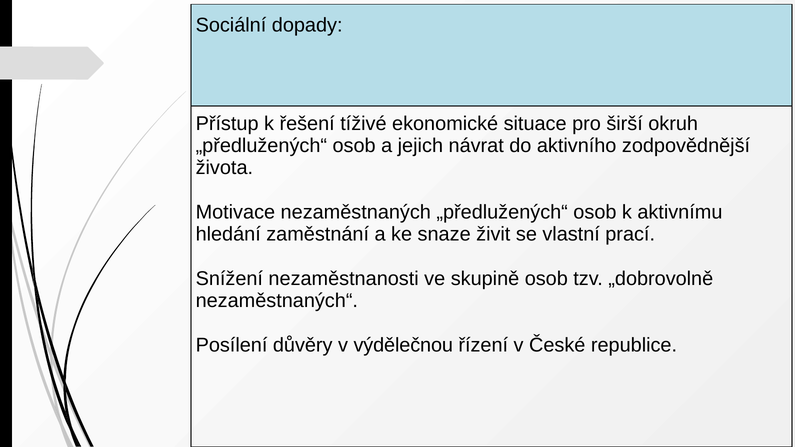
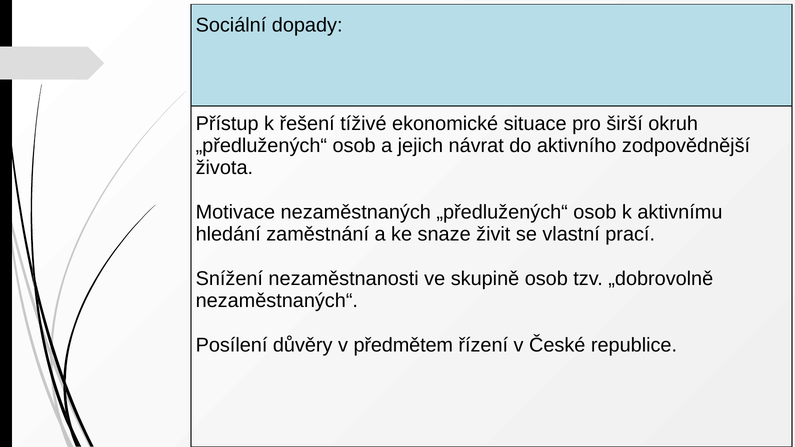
výdělečnou: výdělečnou -> předmětem
